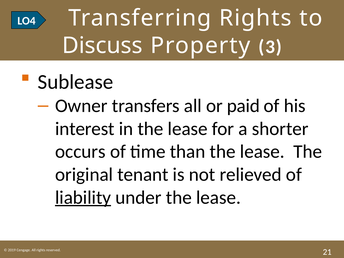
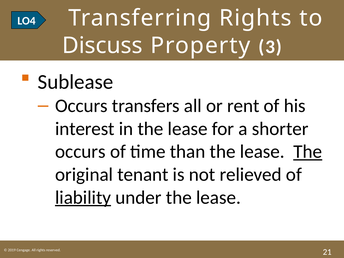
Owner at (81, 106): Owner -> Occurs
paid: paid -> rent
The at (308, 152) underline: none -> present
